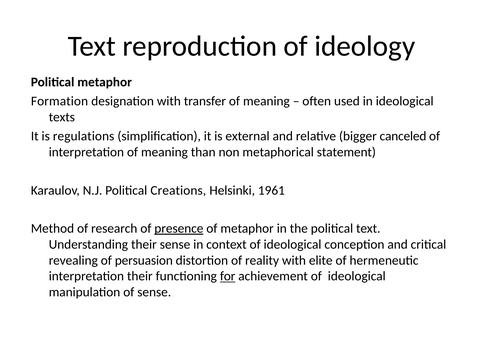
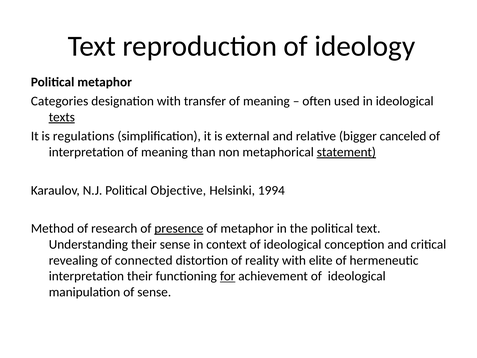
Formation: Formation -> Categories
texts underline: none -> present
statement underline: none -> present
Creations: Creations -> Objective
1961: 1961 -> 1994
persuasion: persuasion -> connected
